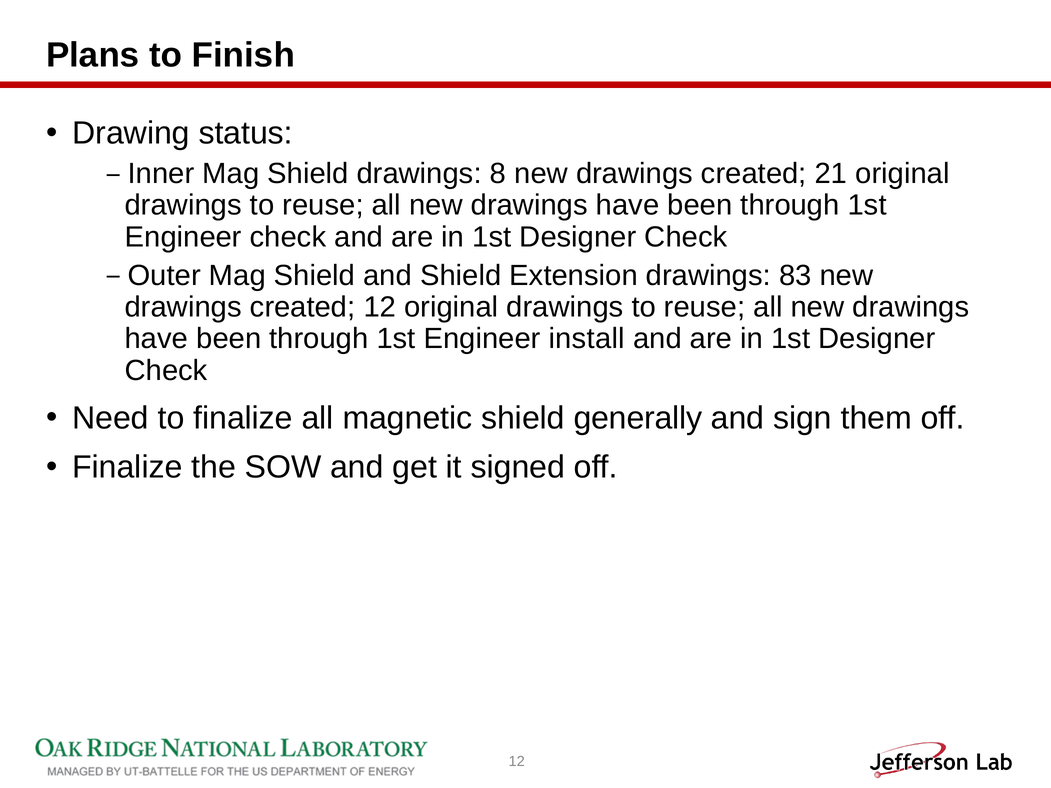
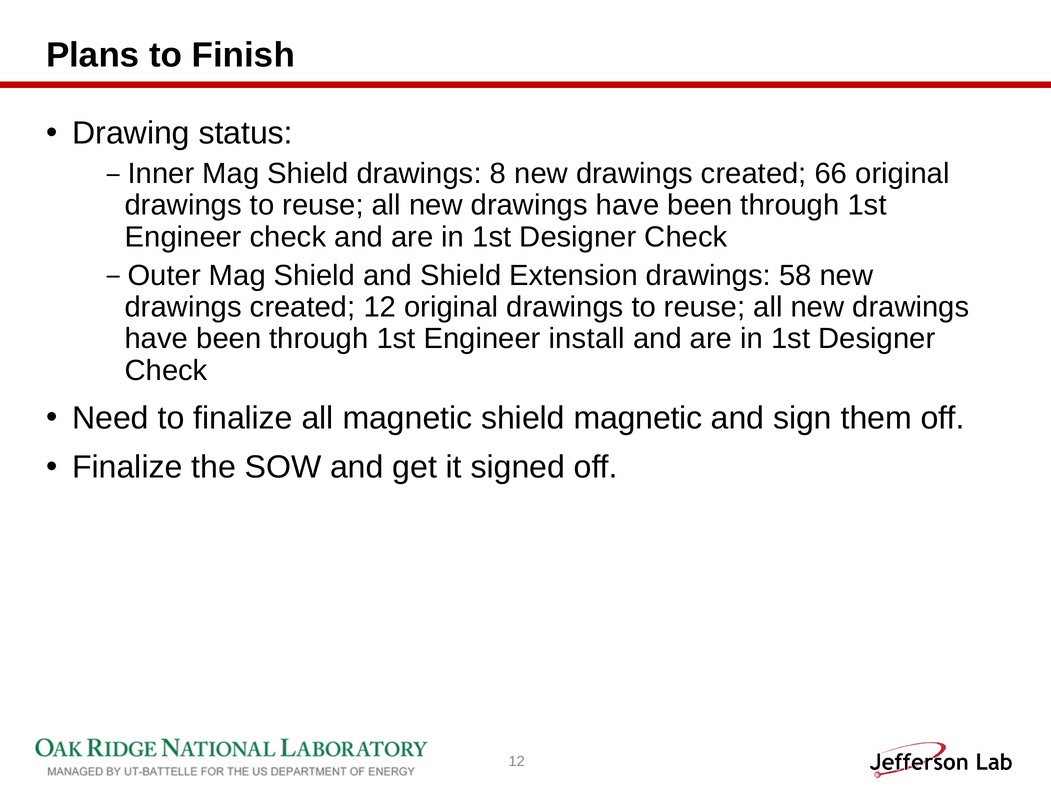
21: 21 -> 66
83: 83 -> 58
shield generally: generally -> magnetic
